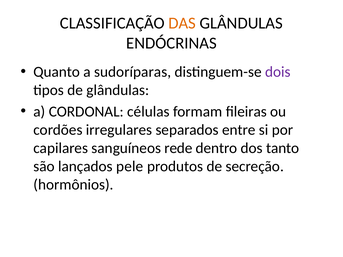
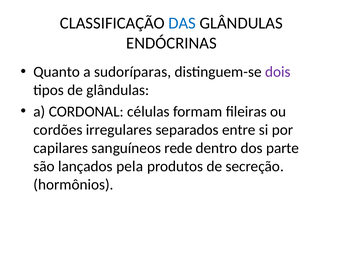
DAS colour: orange -> blue
tanto: tanto -> parte
pele: pele -> pela
